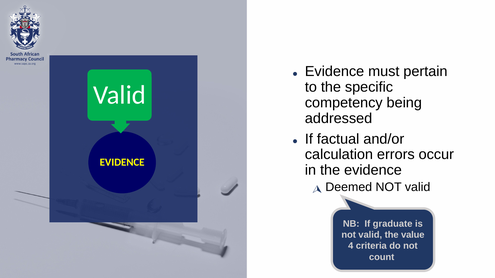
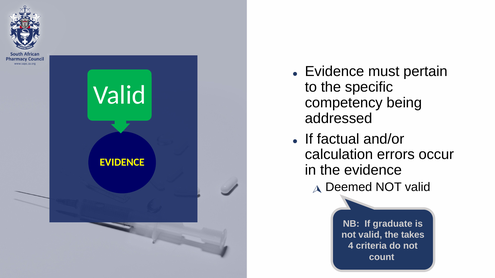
value: value -> takes
